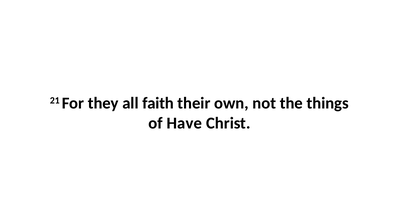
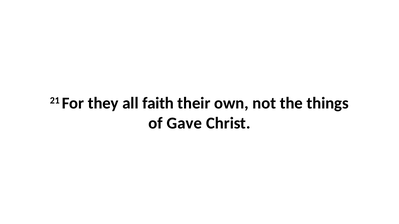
Have: Have -> Gave
